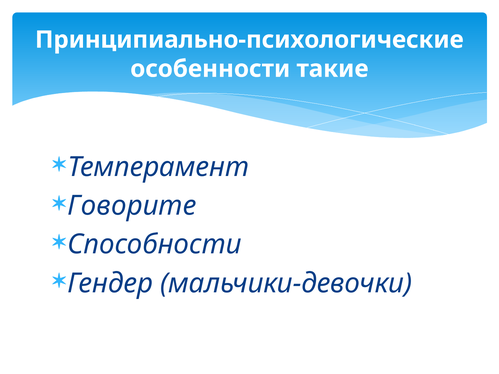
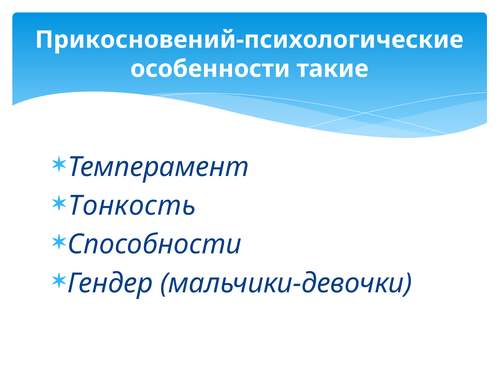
Принципиально-психологические: Принципиально-психологические -> Прикосновений-психологические
Говорите: Говорите -> Тонкость
